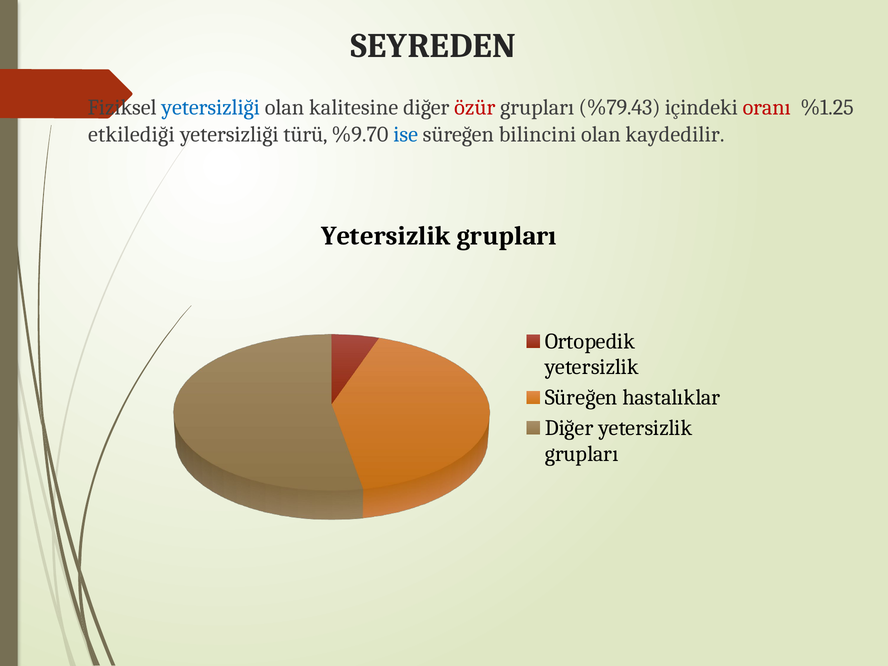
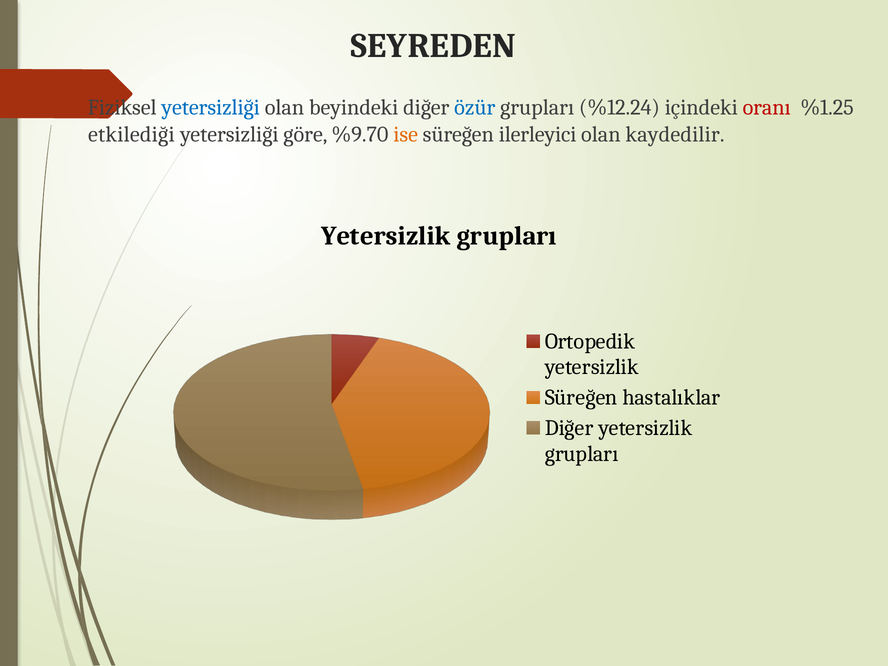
kalitesine: kalitesine -> beyindeki
özür colour: red -> blue
%79.43: %79.43 -> %12.24
türü: türü -> göre
ise colour: blue -> orange
bilincini: bilincini -> ilerleyici
